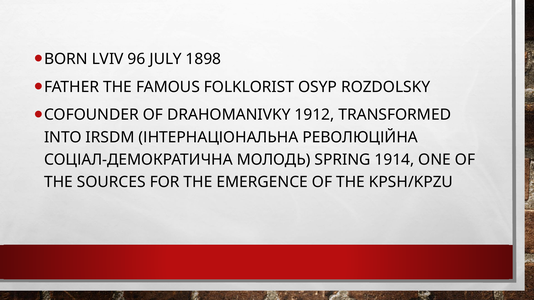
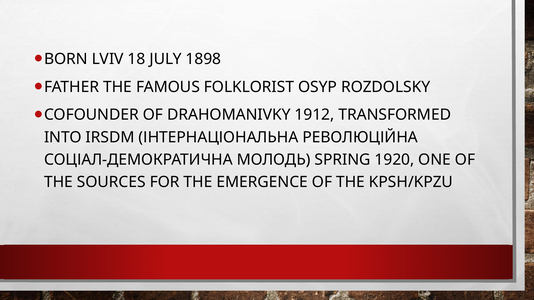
96: 96 -> 18
1914: 1914 -> 1920
